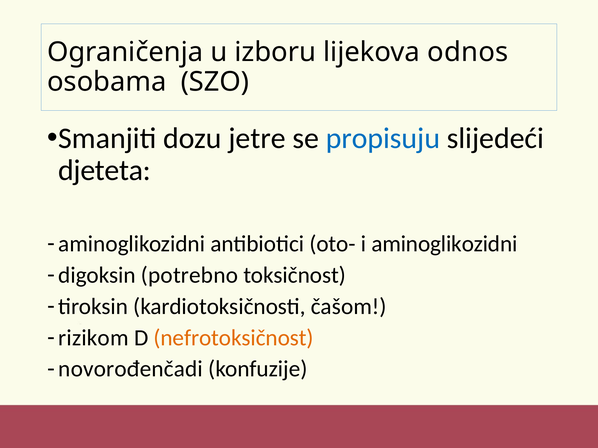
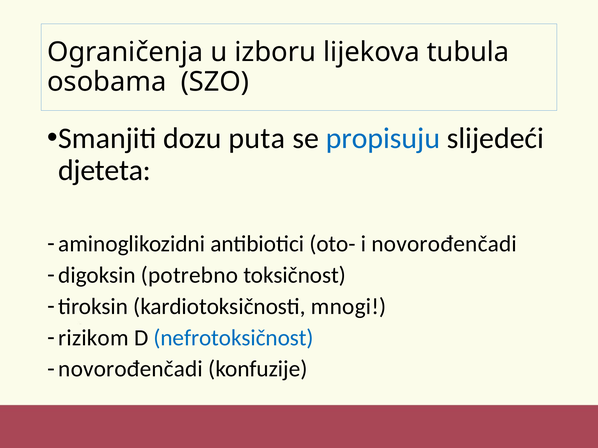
odnos: odnos -> tubula
jetre: jetre -> puta
i aminoglikozidni: aminoglikozidni -> novorođenčadi
čašom: čašom -> mnogi
nefrotoksičnost colour: orange -> blue
